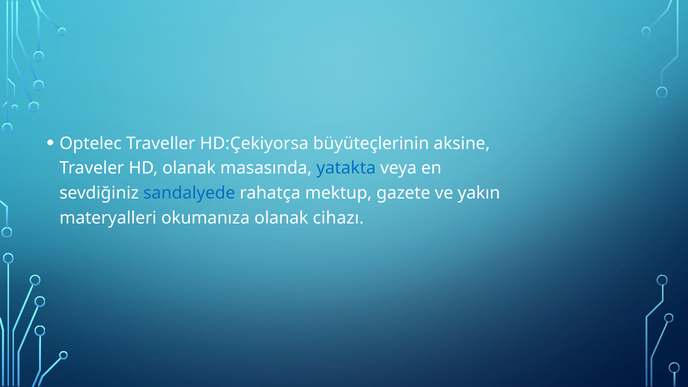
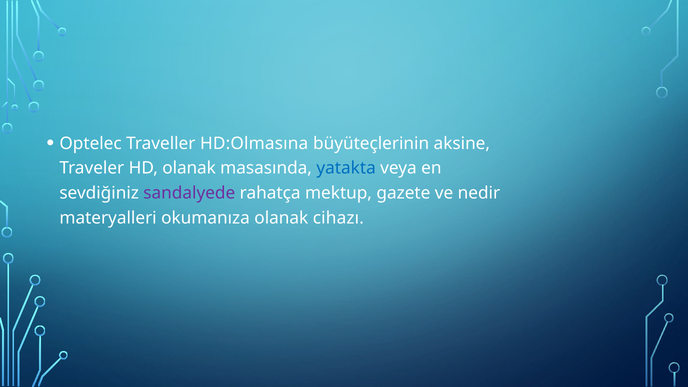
HD:Çekiyorsa: HD:Çekiyorsa -> HD:Olmasına
sandalyede colour: blue -> purple
yakın: yakın -> nedir
